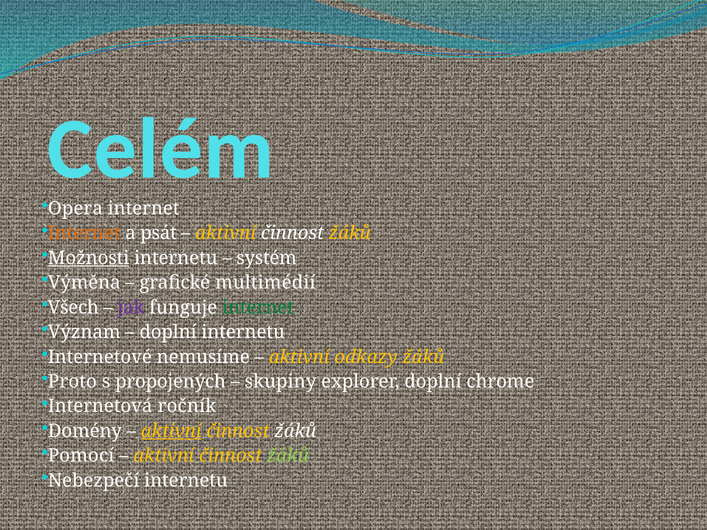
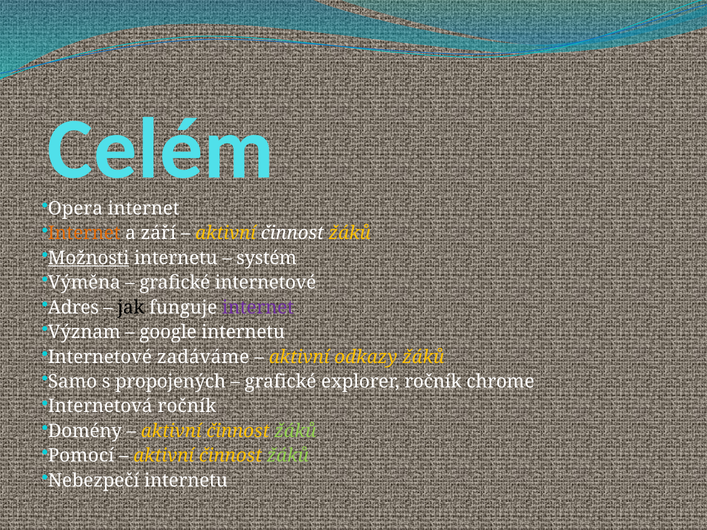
psát: psát -> září
grafické multimédií: multimédií -> internetové
Všech: Všech -> Adres
jak colour: purple -> black
internet at (258, 308) colour: green -> purple
doplní at (168, 332): doplní -> google
nemusíme: nemusíme -> zadáváme
Proto: Proto -> Samo
skupiny at (280, 382): skupiny -> grafické
explorer doplní: doplní -> ročník
aktivní at (171, 431) underline: present -> none
žáků at (295, 431) colour: white -> light green
